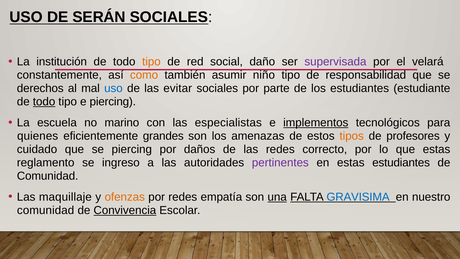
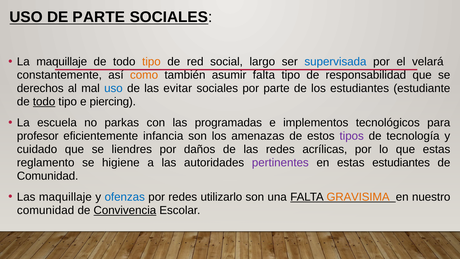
DE SERÁN: SERÁN -> PARTE
La institución: institución -> maquillaje
daño: daño -> largo
supervisada colour: purple -> blue
asumir niño: niño -> falta
marino: marino -> parkas
especialistas: especialistas -> programadas
implementos underline: present -> none
quienes: quienes -> profesor
grandes: grandes -> infancia
tipos colour: orange -> purple
profesores: profesores -> tecnología
se piercing: piercing -> liendres
correcto: correcto -> acrílicas
ingreso: ingreso -> higiene
ofenzas colour: orange -> blue
empatía: empatía -> utilizarlo
una underline: present -> none
GRAVISIMA colour: blue -> orange
